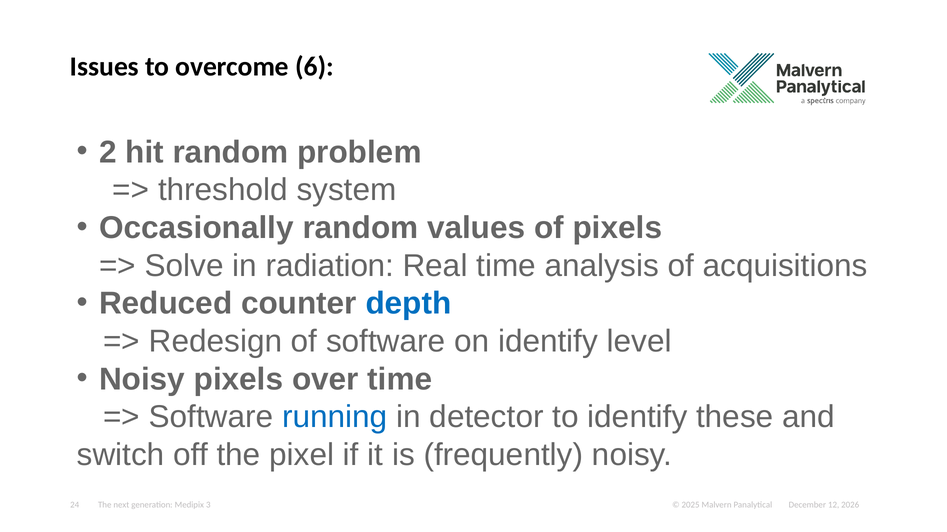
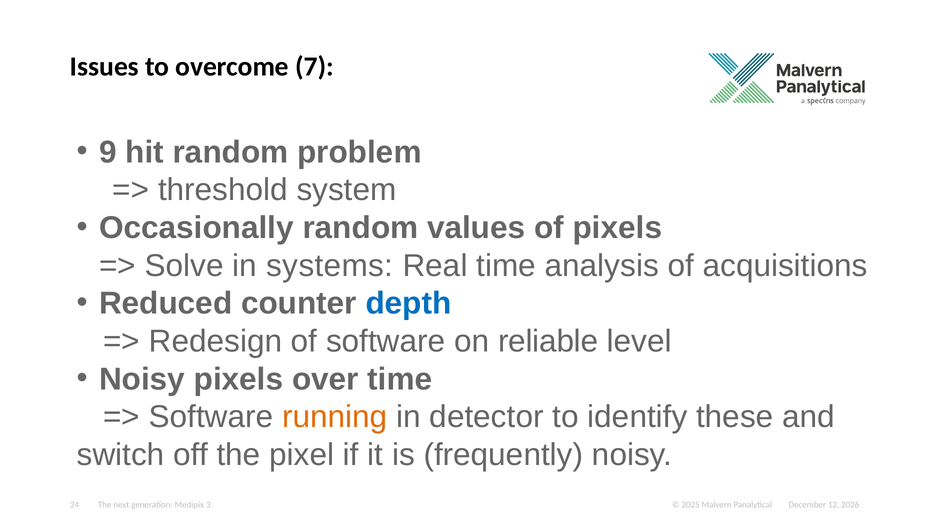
6: 6 -> 7
2: 2 -> 9
radiation: radiation -> systems
on identify: identify -> reliable
running colour: blue -> orange
